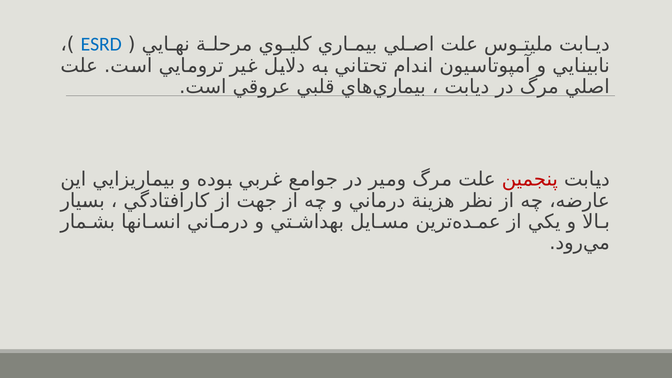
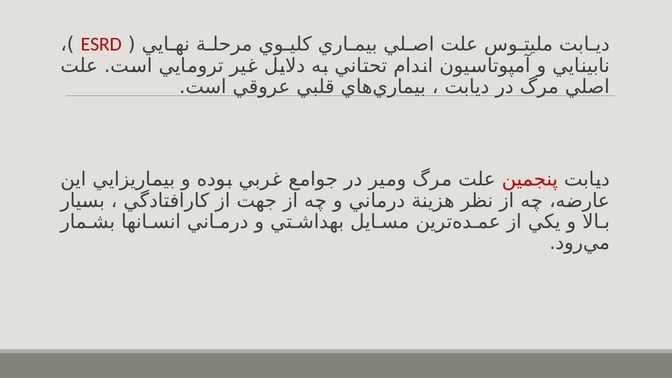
ESRD colour: blue -> red
